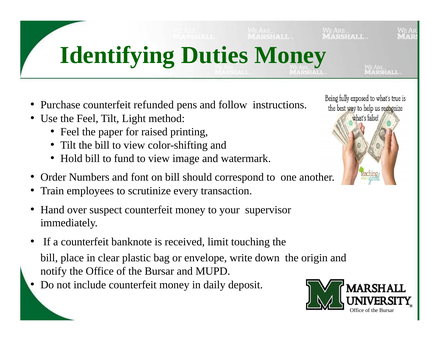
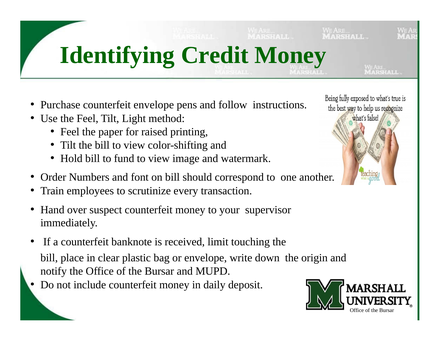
Duties: Duties -> Credit
counterfeit refunded: refunded -> envelope
